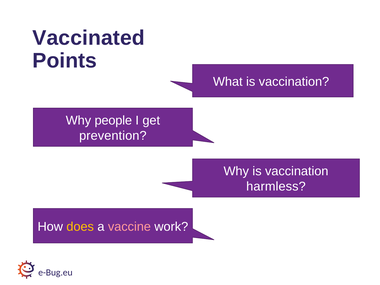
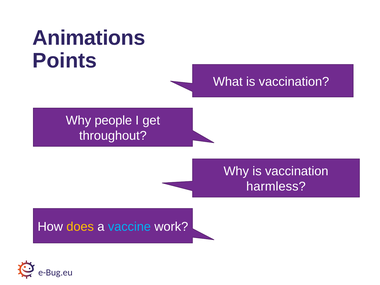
Vaccinated: Vaccinated -> Animations
prevention: prevention -> throughout
vaccine colour: pink -> light blue
